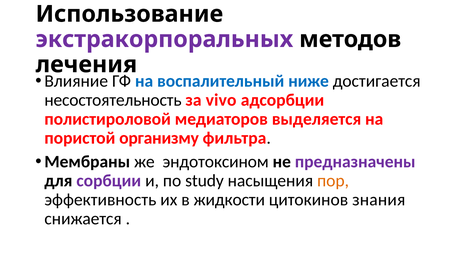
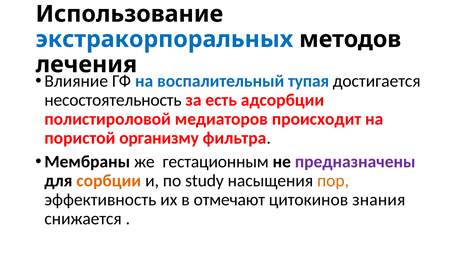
экстракорпоральных colour: purple -> blue
ниже: ниже -> тупая
vivo: vivo -> есть
выделяется: выделяется -> происходит
эндотоксином: эндотоксином -> гестационным
сорбции colour: purple -> orange
жидкости: жидкости -> отмечают
